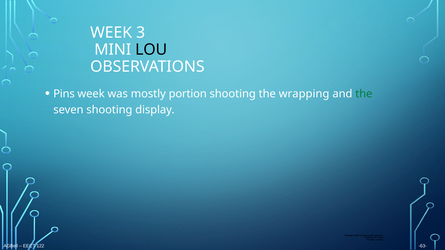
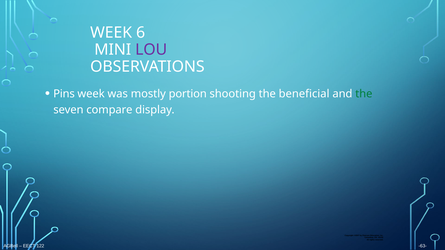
3: 3 -> 6
LOU colour: black -> purple
wrapping: wrapping -> beneficial
seven shooting: shooting -> compare
